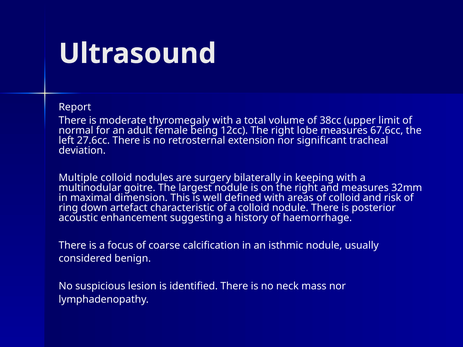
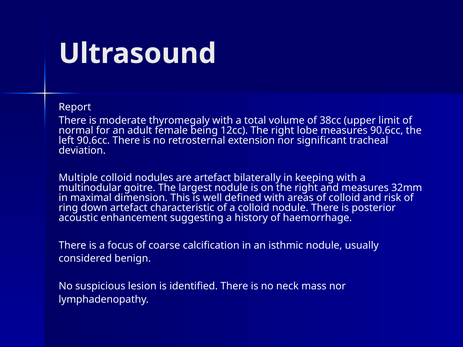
measures 67.6cc: 67.6cc -> 90.6cc
left 27.6cc: 27.6cc -> 90.6cc
are surgery: surgery -> artefact
